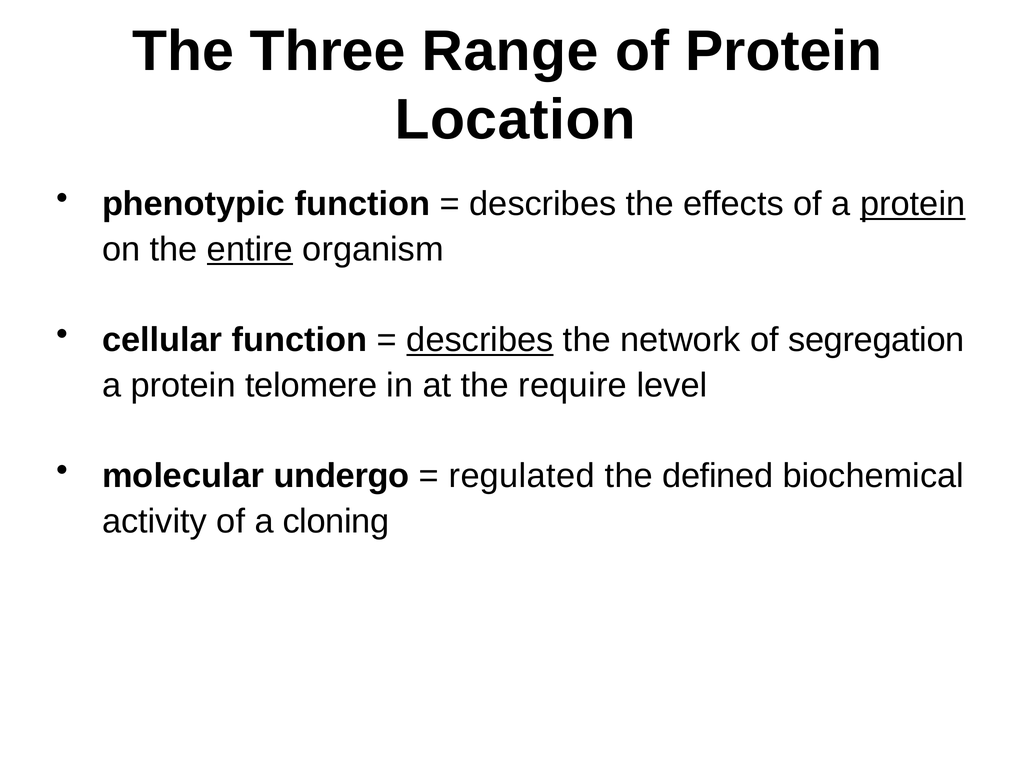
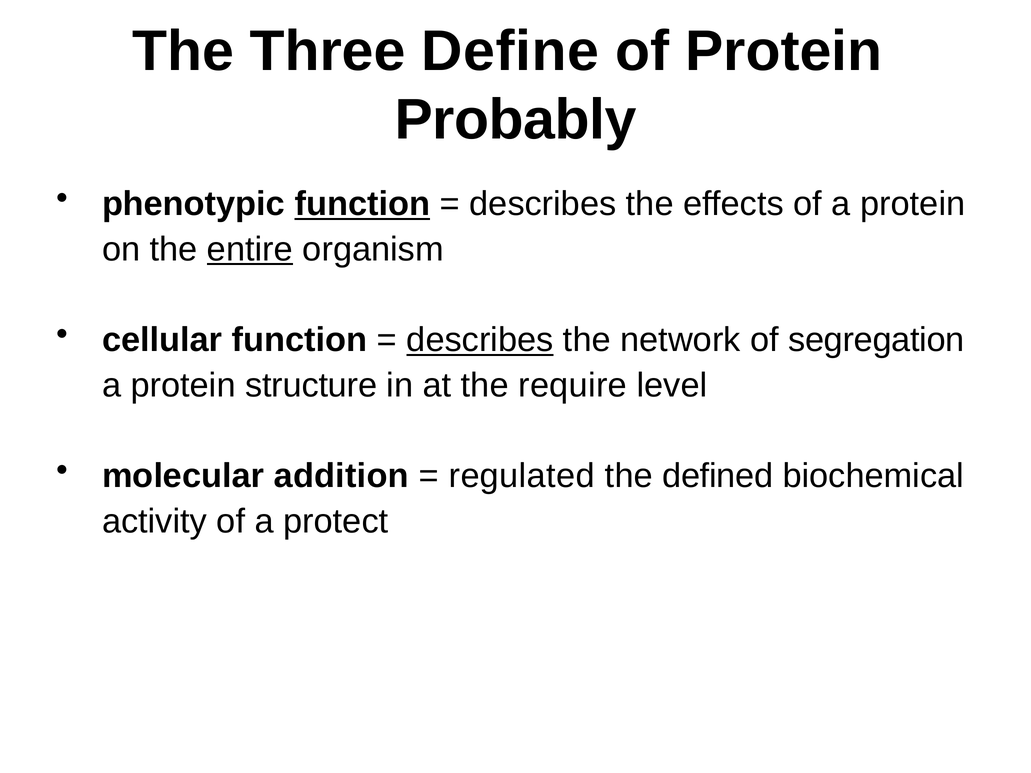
Range: Range -> Define
Location: Location -> Probably
function at (362, 204) underline: none -> present
protein at (913, 204) underline: present -> none
telomere: telomere -> structure
undergo: undergo -> addition
cloning: cloning -> protect
